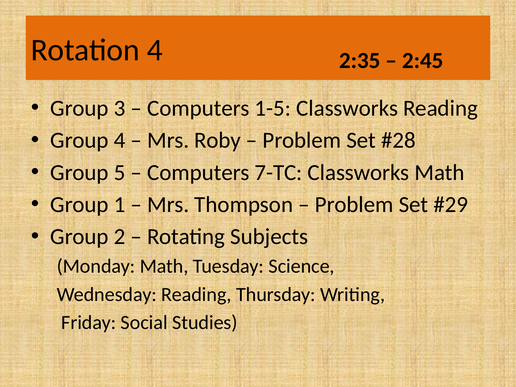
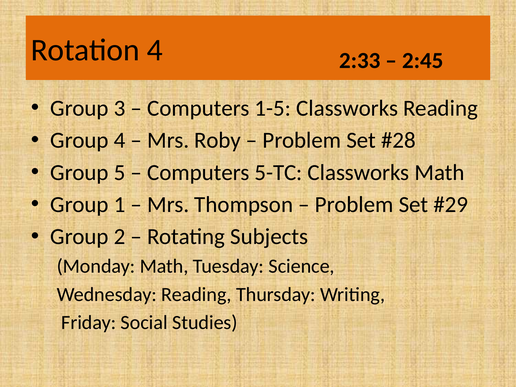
2:35: 2:35 -> 2:33
7-TC: 7-TC -> 5-TC
